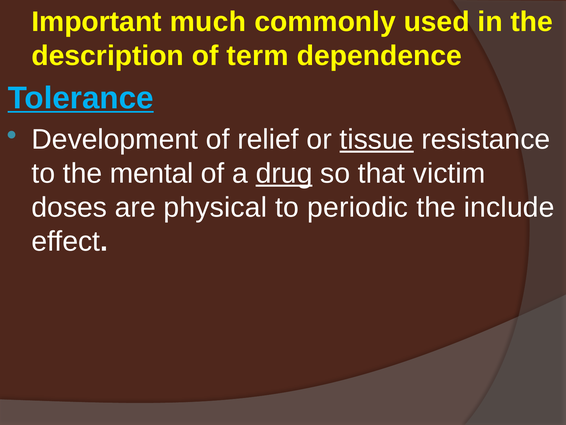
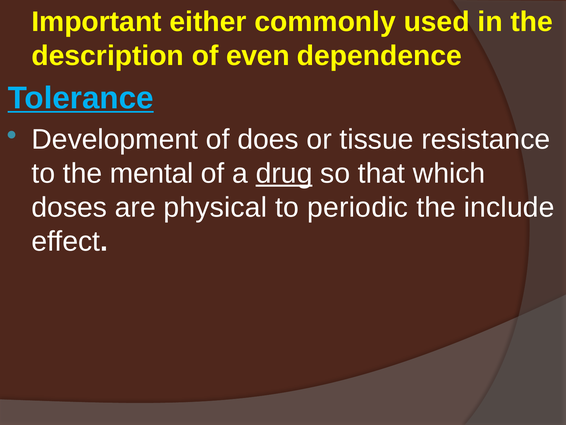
much: much -> either
term: term -> even
relief: relief -> does
tissue underline: present -> none
victim: victim -> which
